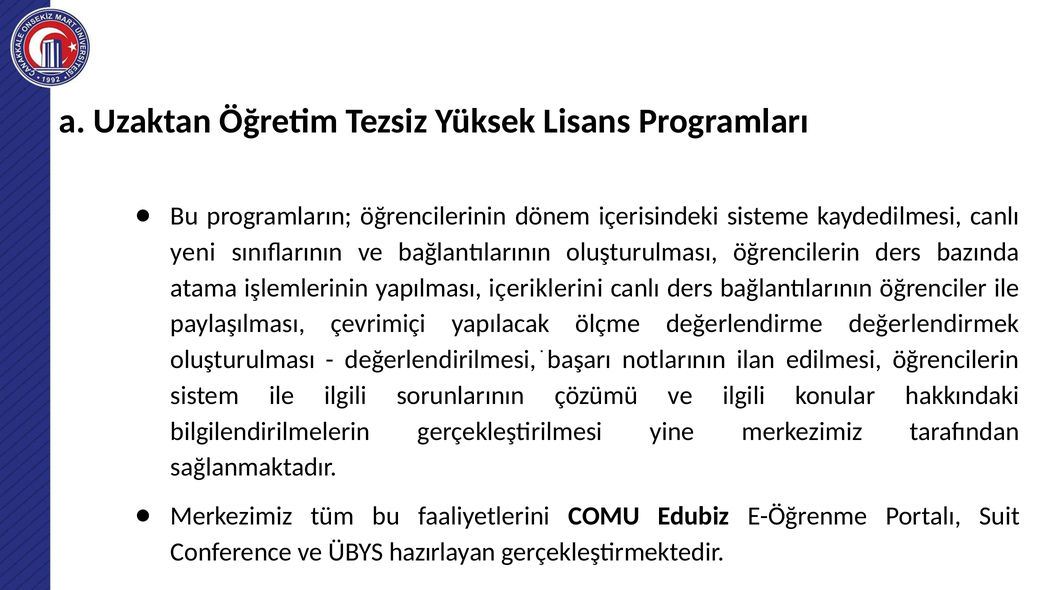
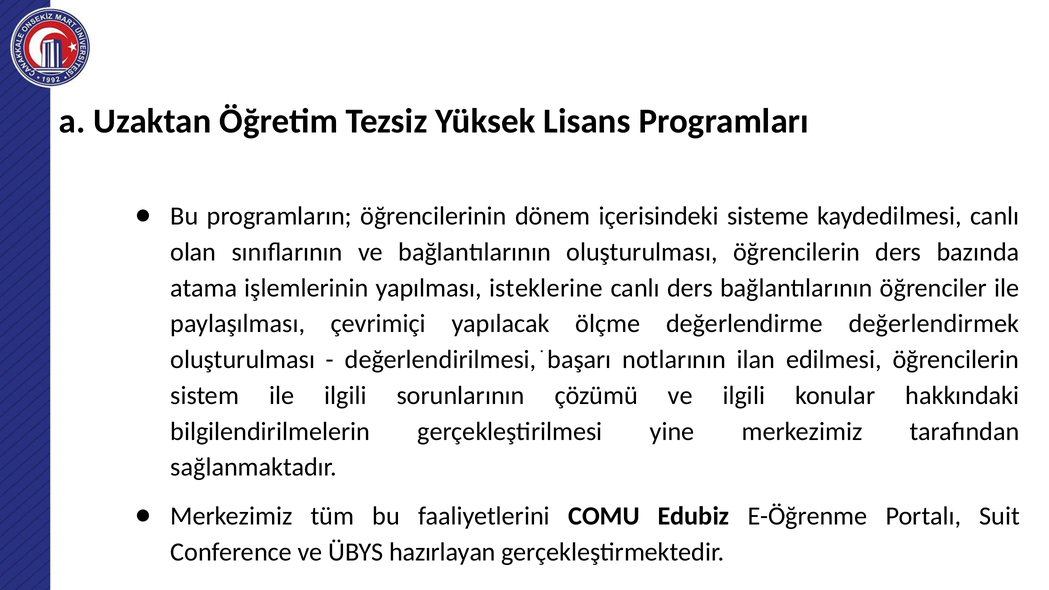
yeni: yeni -> olan
içeriklerini: içeriklerini -> isteklerine
